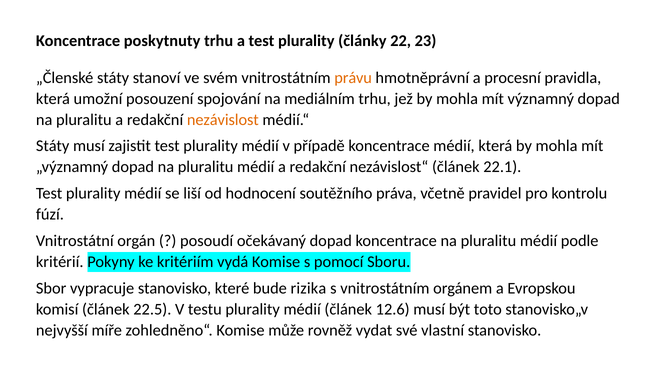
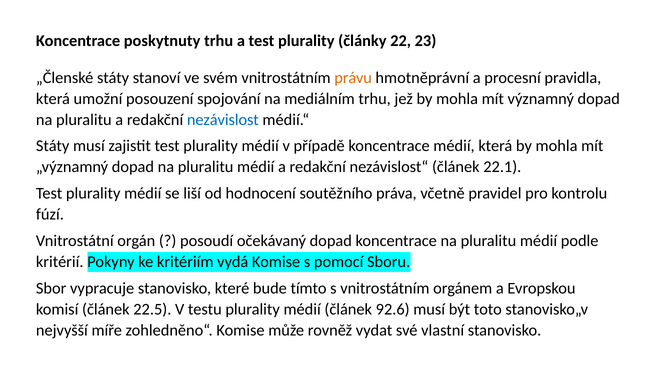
nezávislost colour: orange -> blue
rizika: rizika -> tímto
12.6: 12.6 -> 92.6
